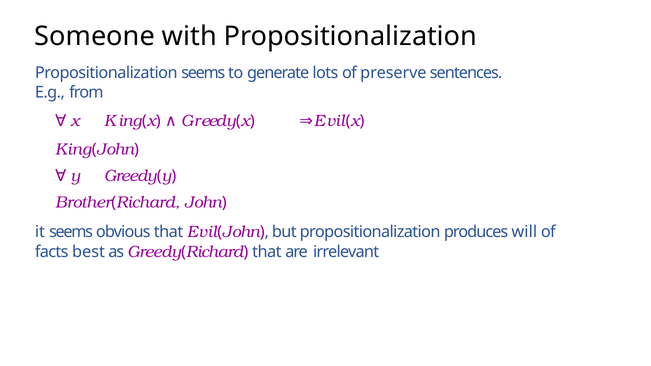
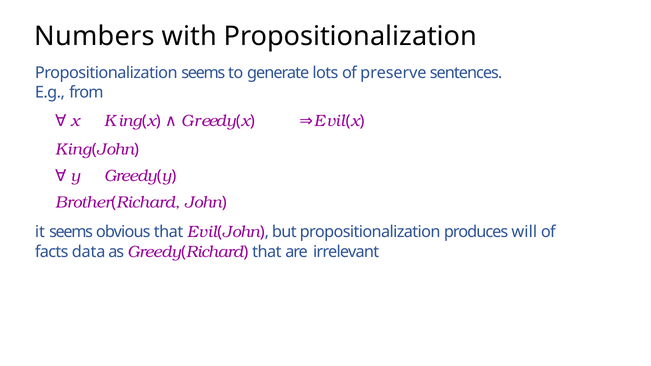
Someone: Someone -> Numbers
best: best -> data
